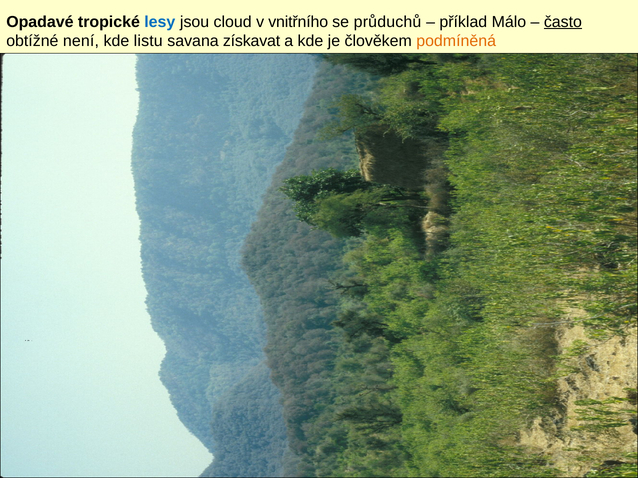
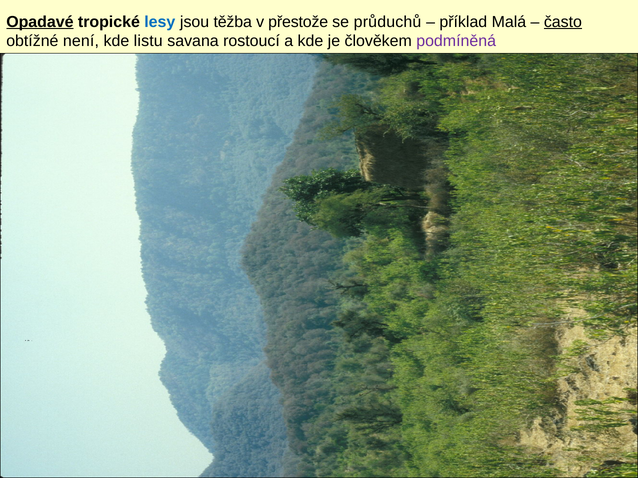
Opadavé underline: none -> present
cloud: cloud -> těžba
vnitřního: vnitřního -> přestože
Málo: Málo -> Malá
získavat: získavat -> rostoucí
podmíněná colour: orange -> purple
